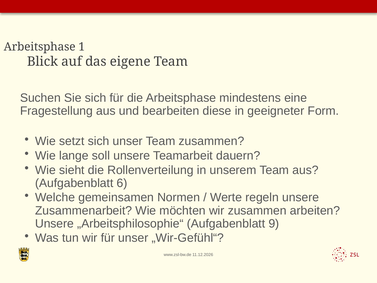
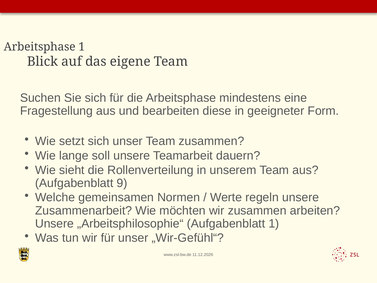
6: 6 -> 9
Aufgabenblatt 9: 9 -> 1
